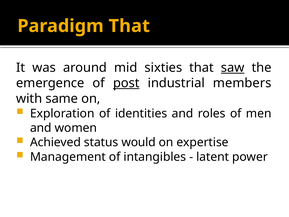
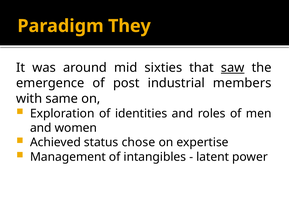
Paradigm That: That -> They
post underline: present -> none
would: would -> chose
